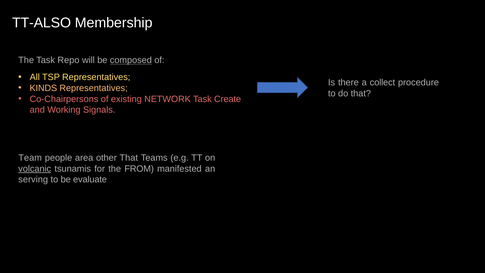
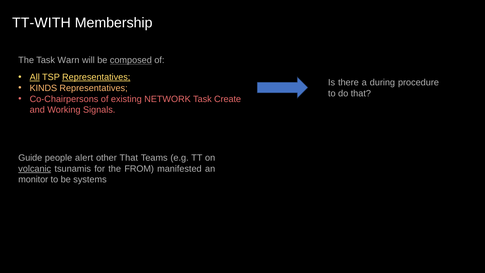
TT-ALSO: TT-ALSO -> TT-WITH
Repo: Repo -> Warn
All underline: none -> present
Representatives at (96, 77) underline: none -> present
collect: collect -> during
Team: Team -> Guide
area: area -> alert
serving: serving -> monitor
evaluate: evaluate -> systems
